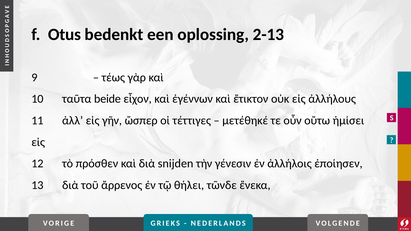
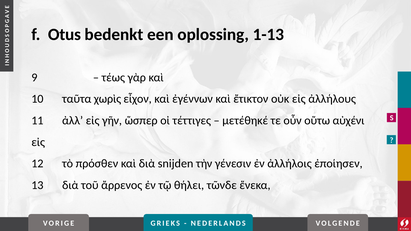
2-13: 2-13 -> 1-13
beide: beide -> χωρὶς
ἡμίσει: ἡμίσει -> αὐχένι
